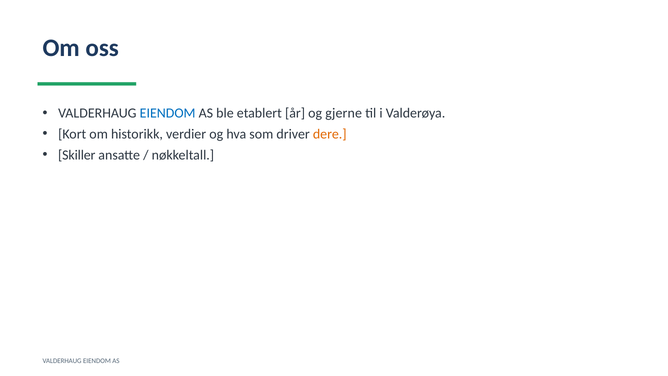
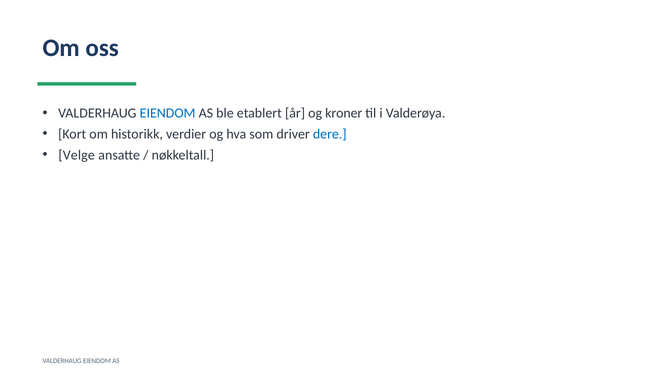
gjerne: gjerne -> kroner
dere colour: orange -> blue
Skiller: Skiller -> Velge
